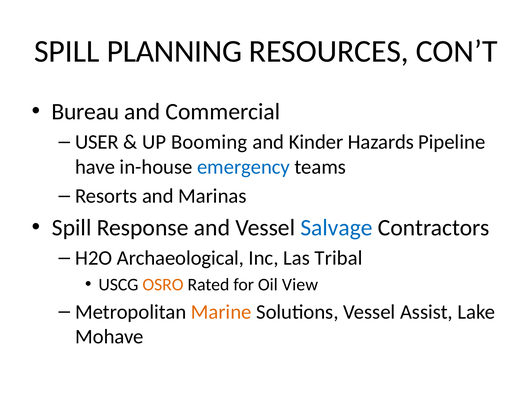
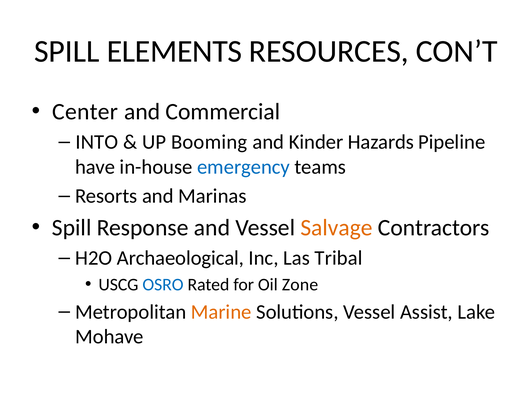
PLANNING: PLANNING -> ELEMENTS
Bureau: Bureau -> Center
USER: USER -> INTO
Salvage colour: blue -> orange
OSRO colour: orange -> blue
View: View -> Zone
